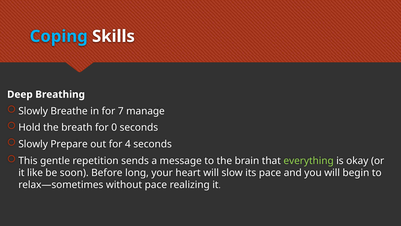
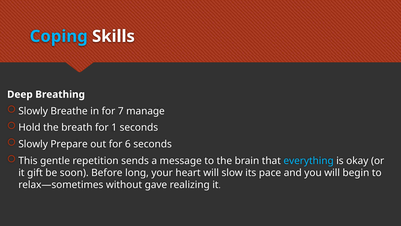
0: 0 -> 1
4: 4 -> 6
everything colour: light green -> light blue
like: like -> gift
without pace: pace -> gave
